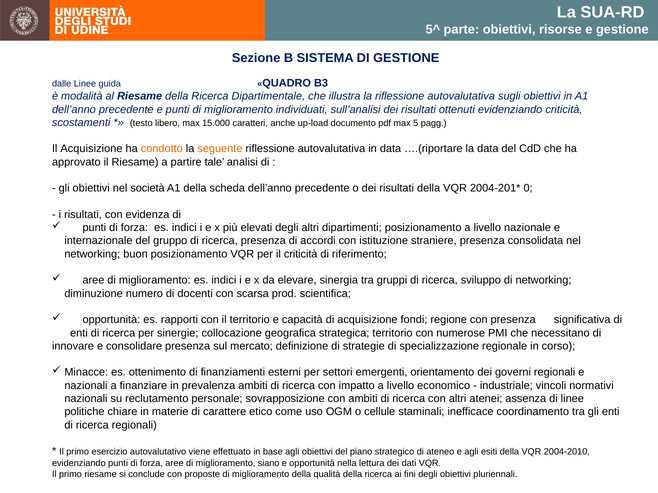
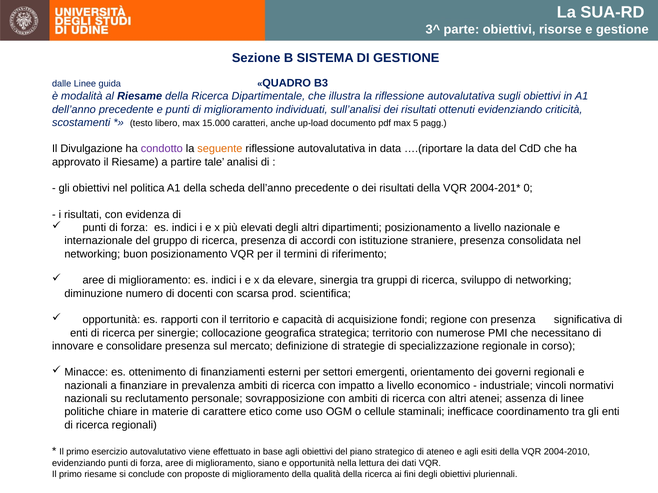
5^: 5^ -> 3^
Il Acquisizione: Acquisizione -> Divulgazione
condotto colour: orange -> purple
società: società -> politica
il criticità: criticità -> termini
